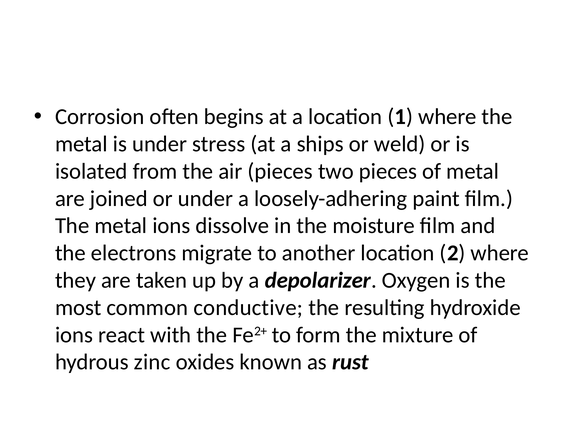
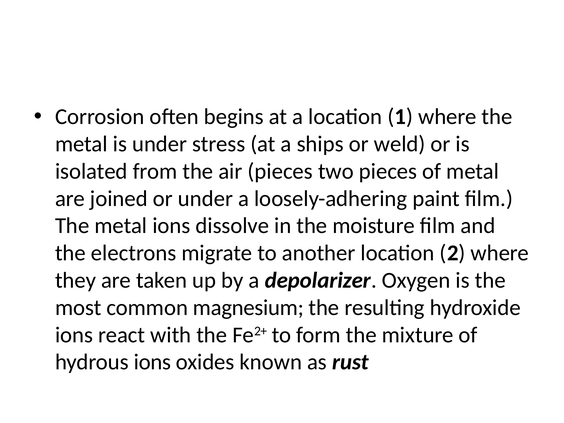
conductive: conductive -> magnesium
hydrous zinc: zinc -> ions
